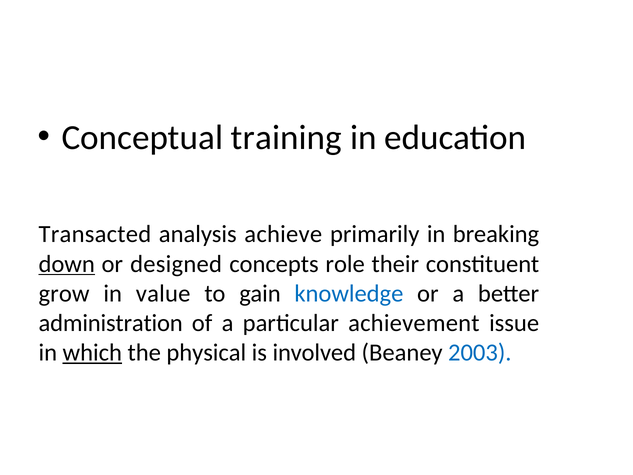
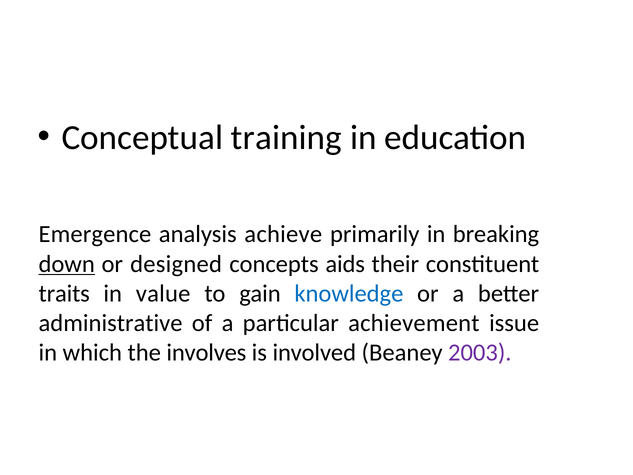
Transacted: Transacted -> Emergence
role: role -> aids
grow: grow -> traits
administration: administration -> administrative
which underline: present -> none
physical: physical -> involves
2003 colour: blue -> purple
